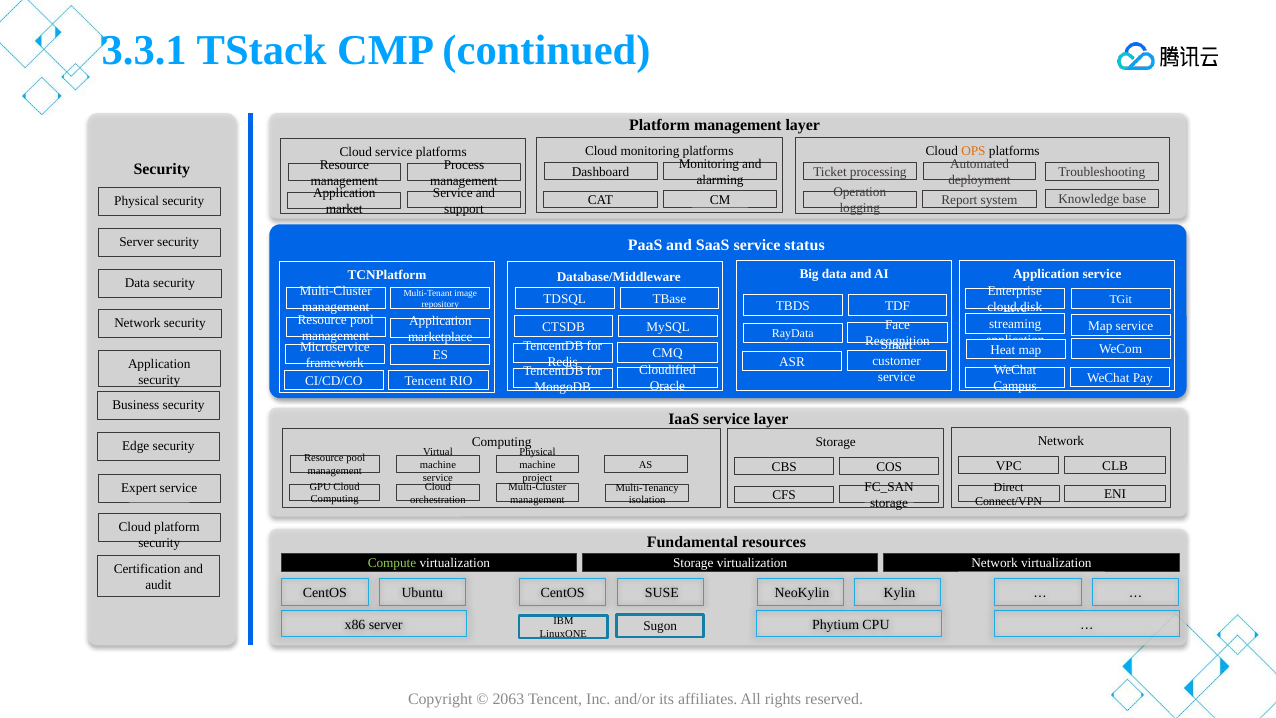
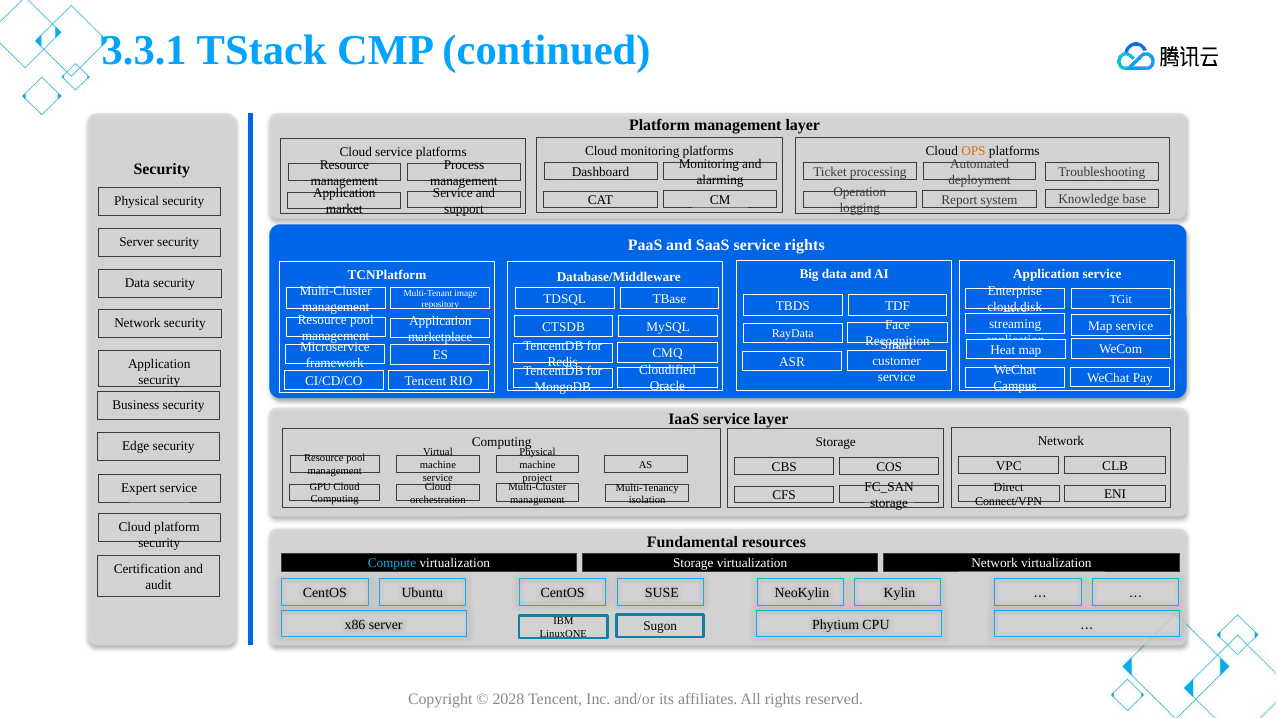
service status: status -> rights
Compute colour: light green -> light blue
2063: 2063 -> 2028
